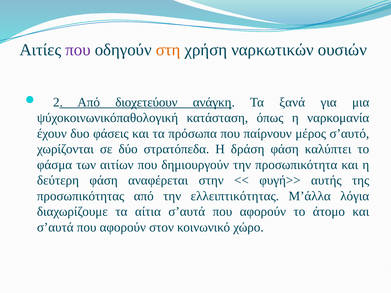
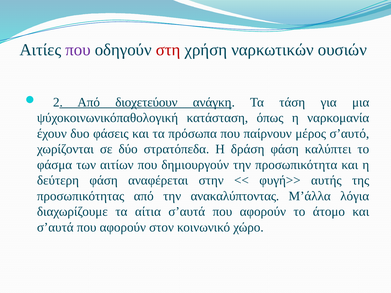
στη colour: orange -> red
ξανά: ξανά -> τάση
ελλειπτικότητας: ελλειπτικότητας -> ανακαλύπτοντας
